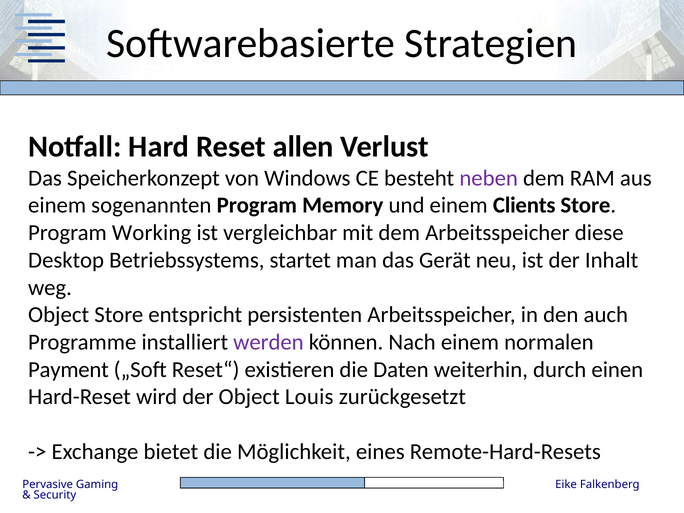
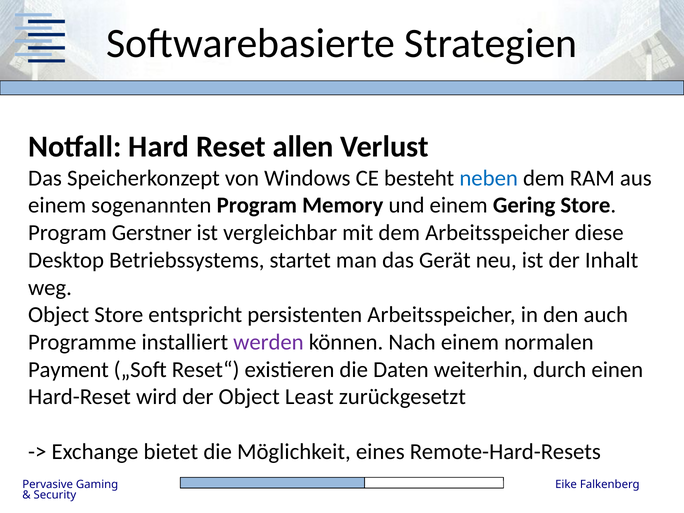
neben colour: purple -> blue
Clients: Clients -> Gering
Working: Working -> Gerstner
Louis: Louis -> Least
